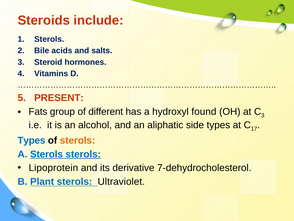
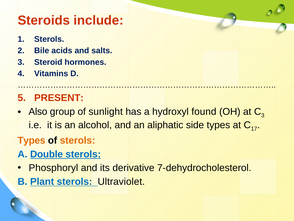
Fats: Fats -> Also
different: different -> sunlight
Types at (31, 140) colour: blue -> orange
A Sterols: Sterols -> Double
Lipoprotein: Lipoprotein -> Phosphoryl
